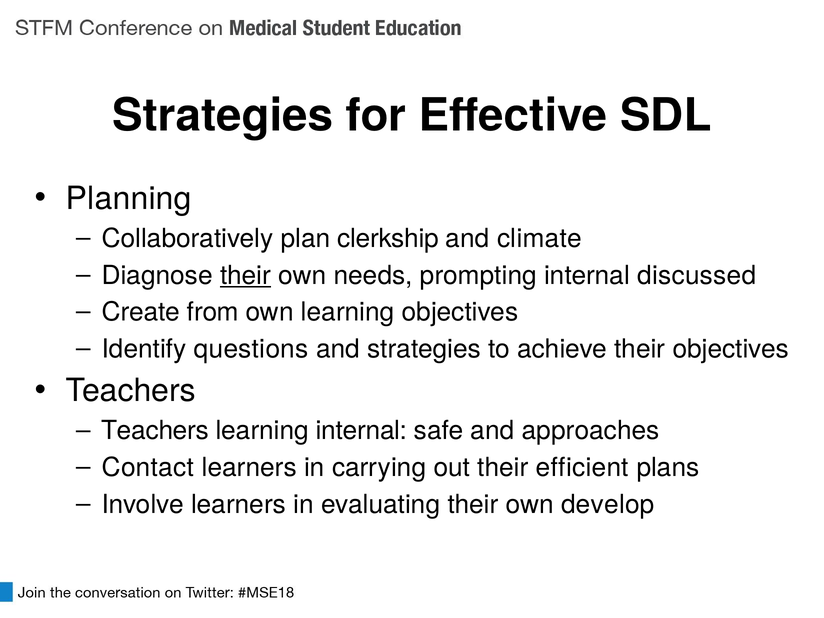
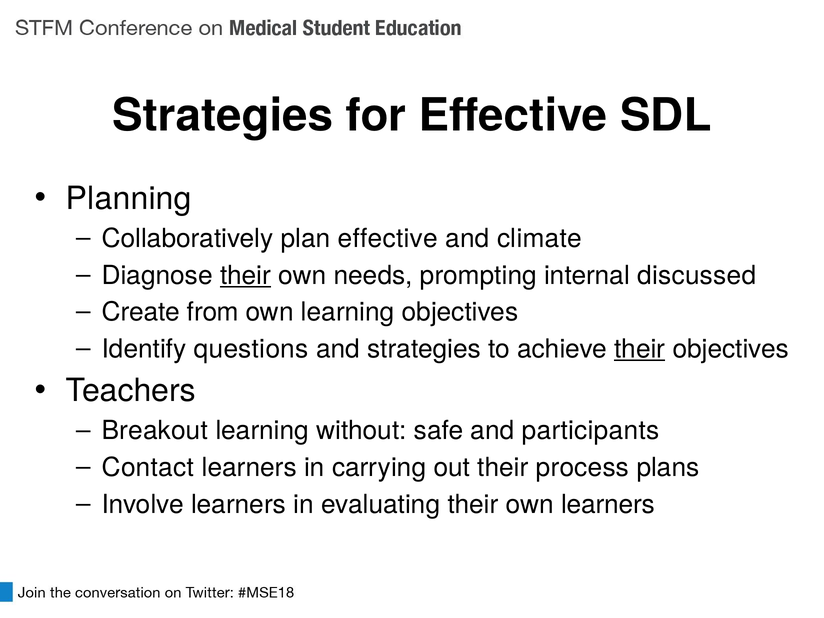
plan clerkship: clerkship -> effective
their at (640, 349) underline: none -> present
Teachers at (155, 431): Teachers -> Breakout
learning internal: internal -> without
approaches: approaches -> participants
efficient: efficient -> process
own develop: develop -> learners
